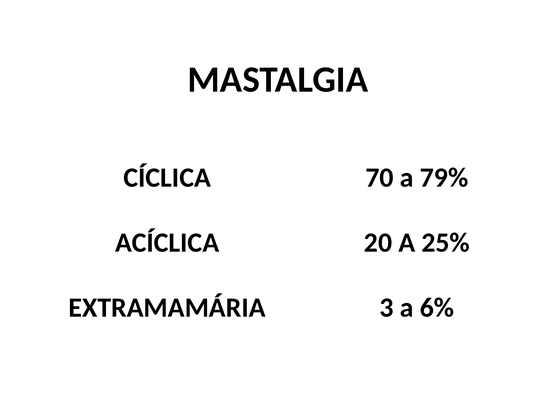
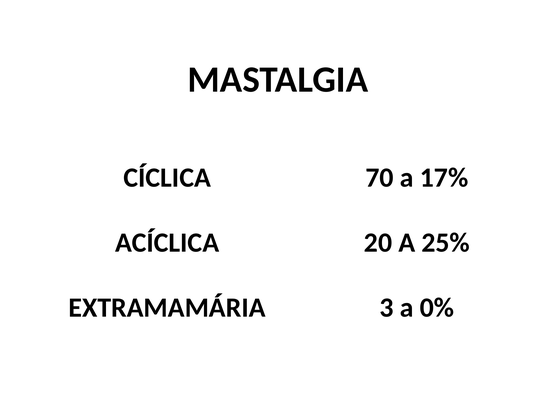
79%: 79% -> 17%
6%: 6% -> 0%
